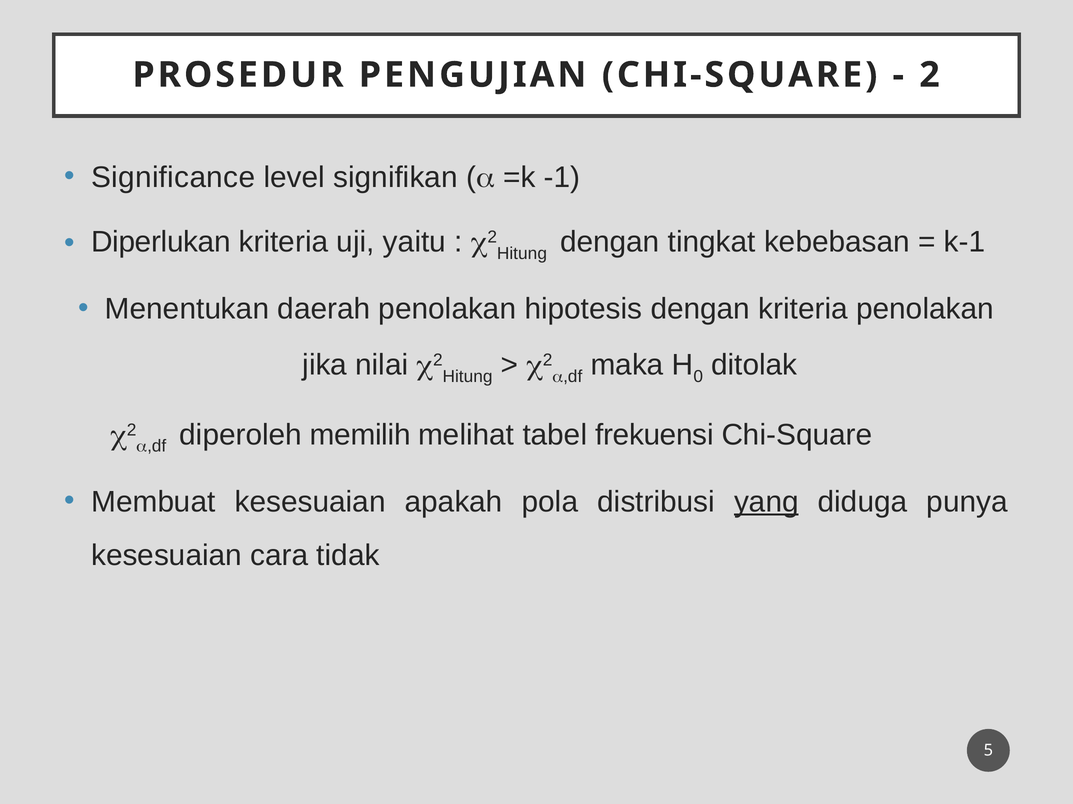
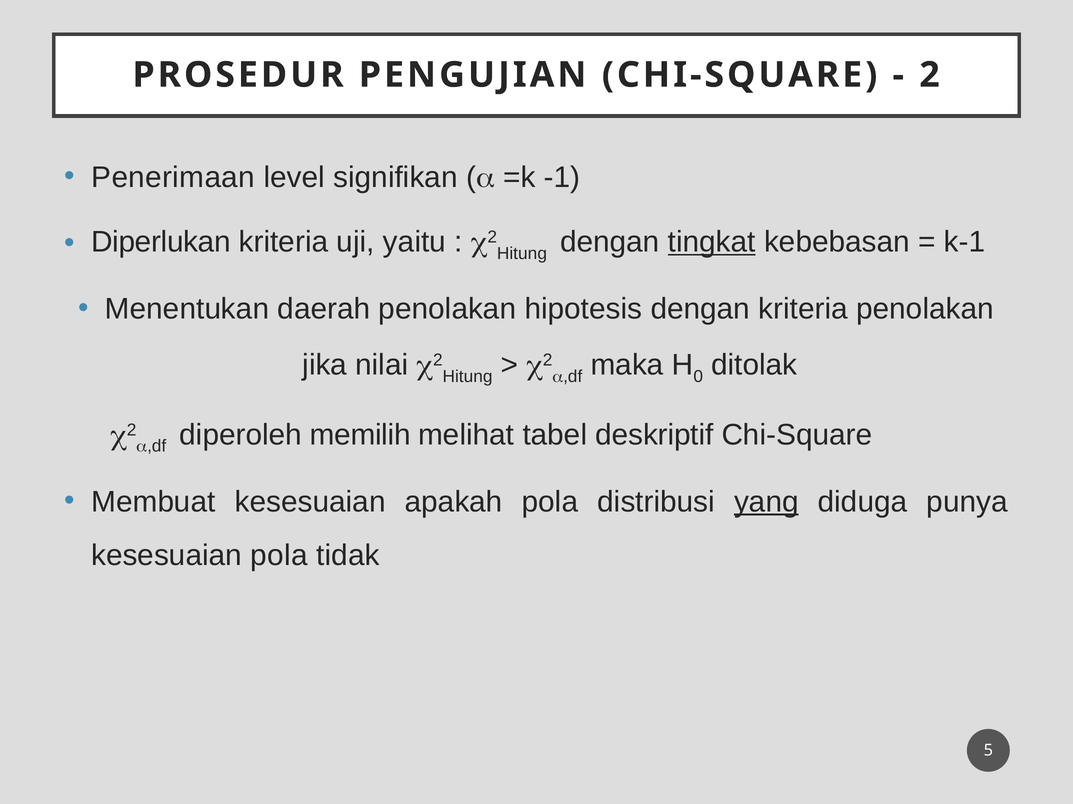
Significance: Significance -> Penerimaan
tingkat underline: none -> present
frekuensi: frekuensi -> deskriptif
kesesuaian cara: cara -> pola
